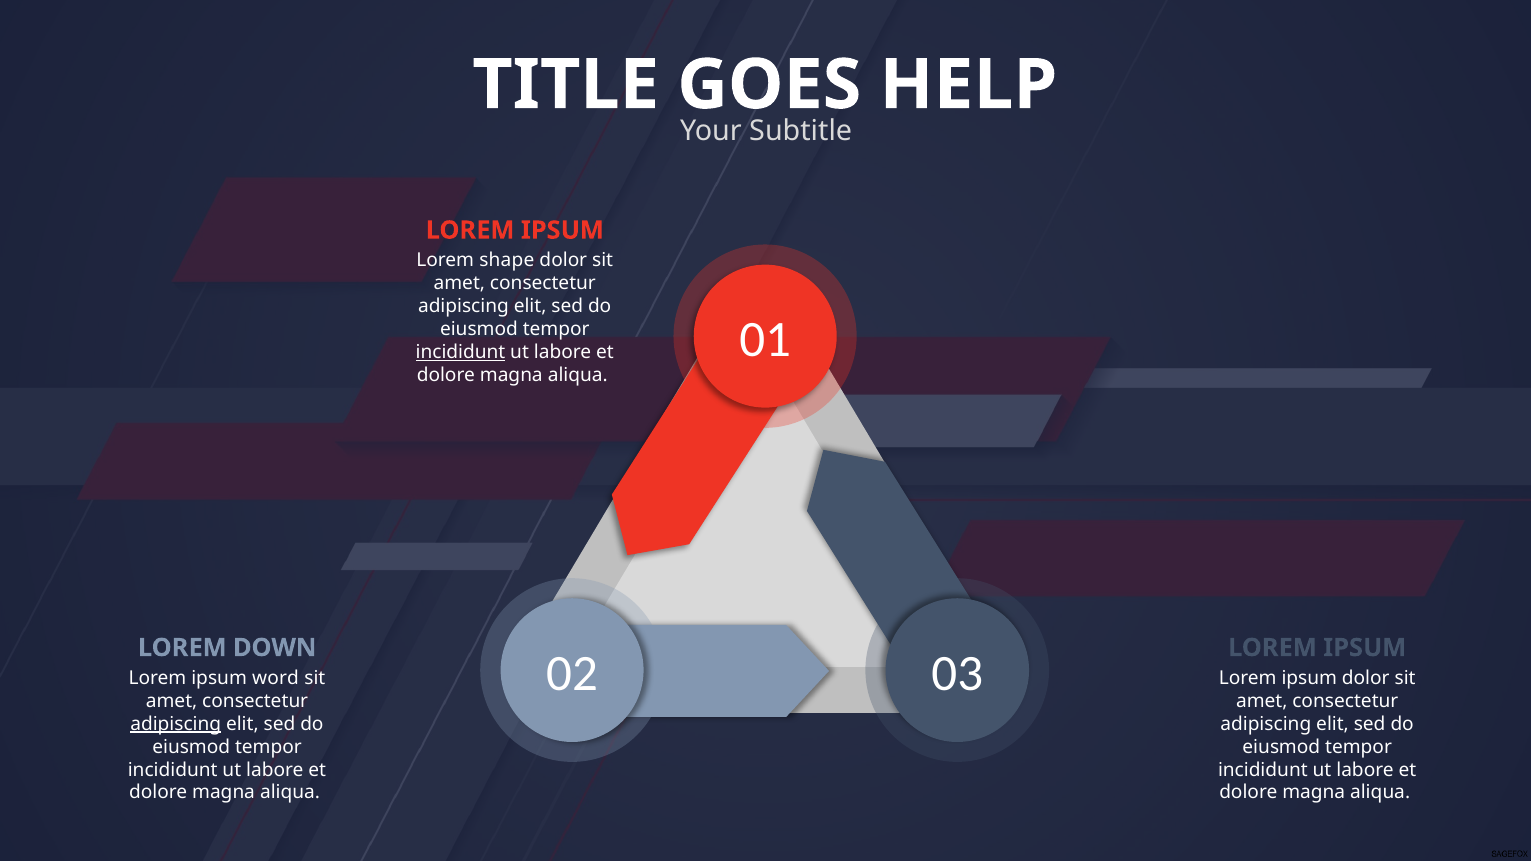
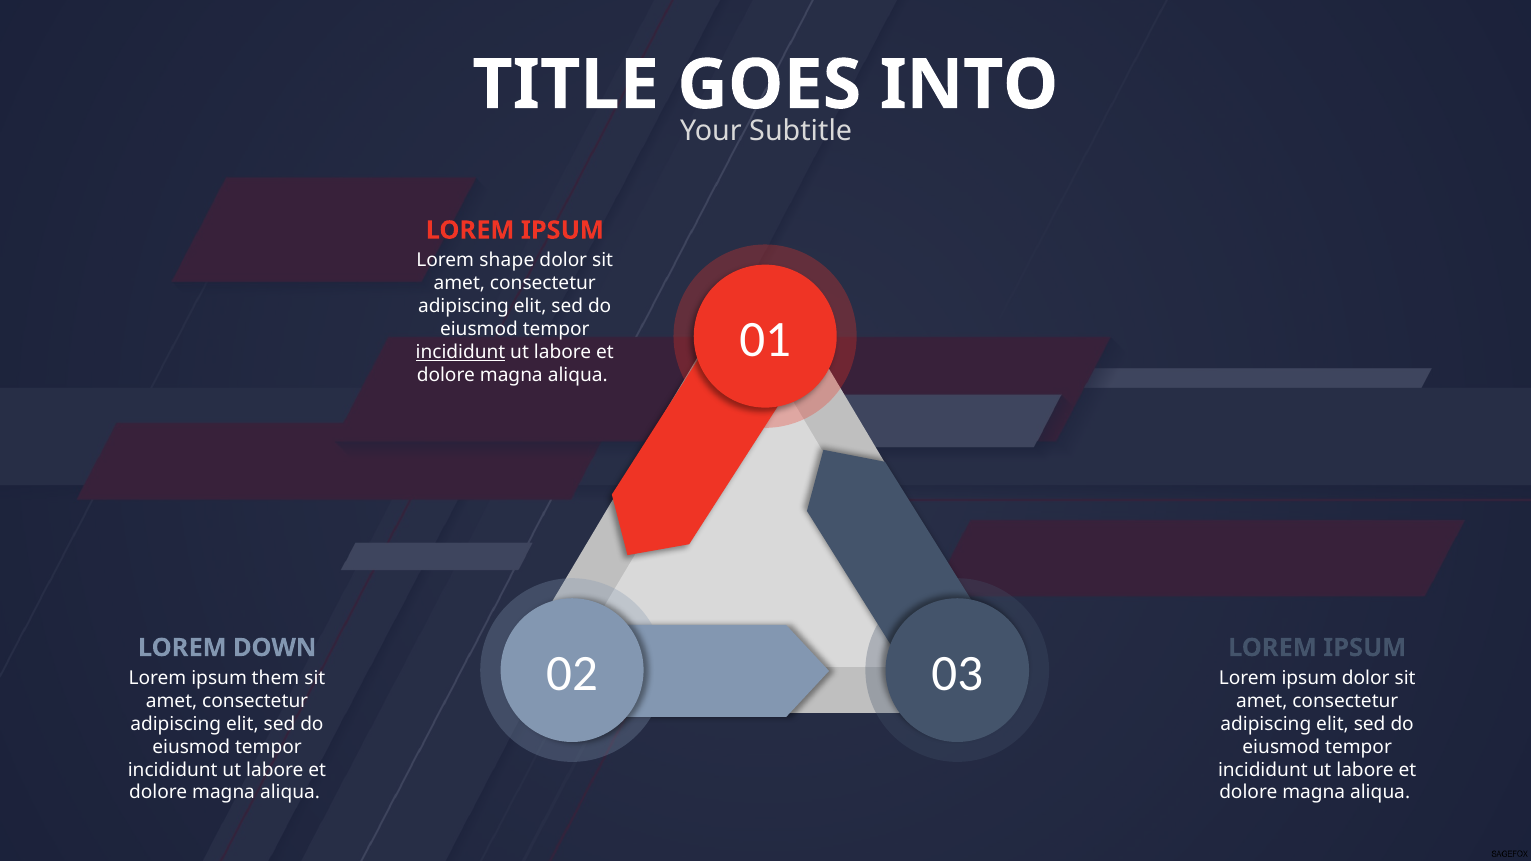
HELP: HELP -> INTO
word: word -> them
adipiscing at (176, 724) underline: present -> none
